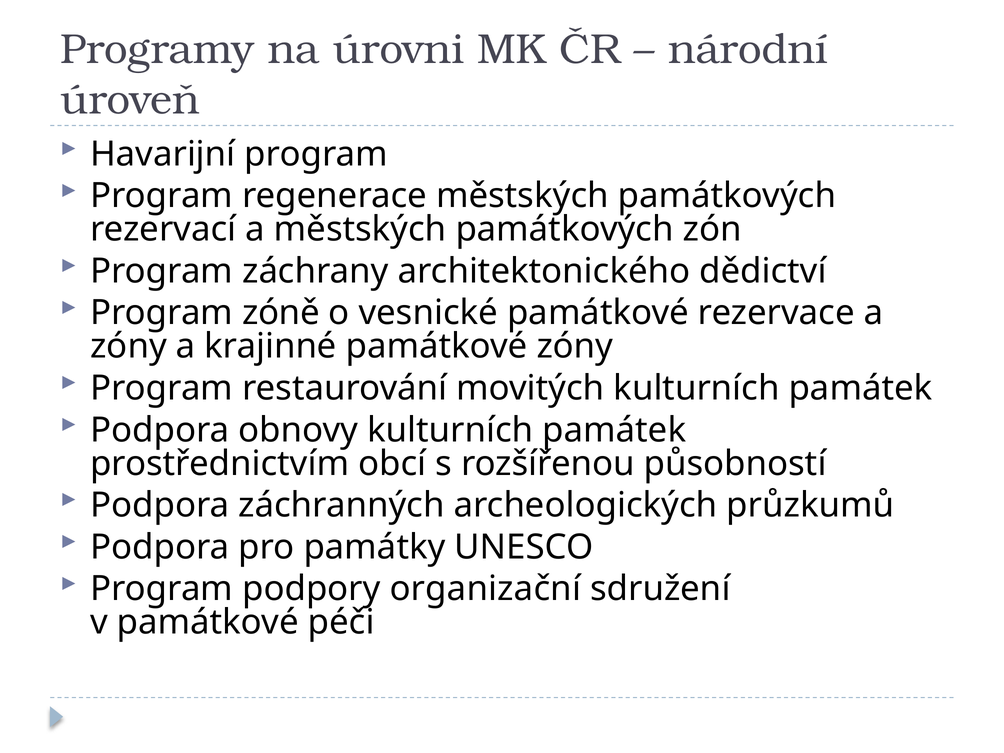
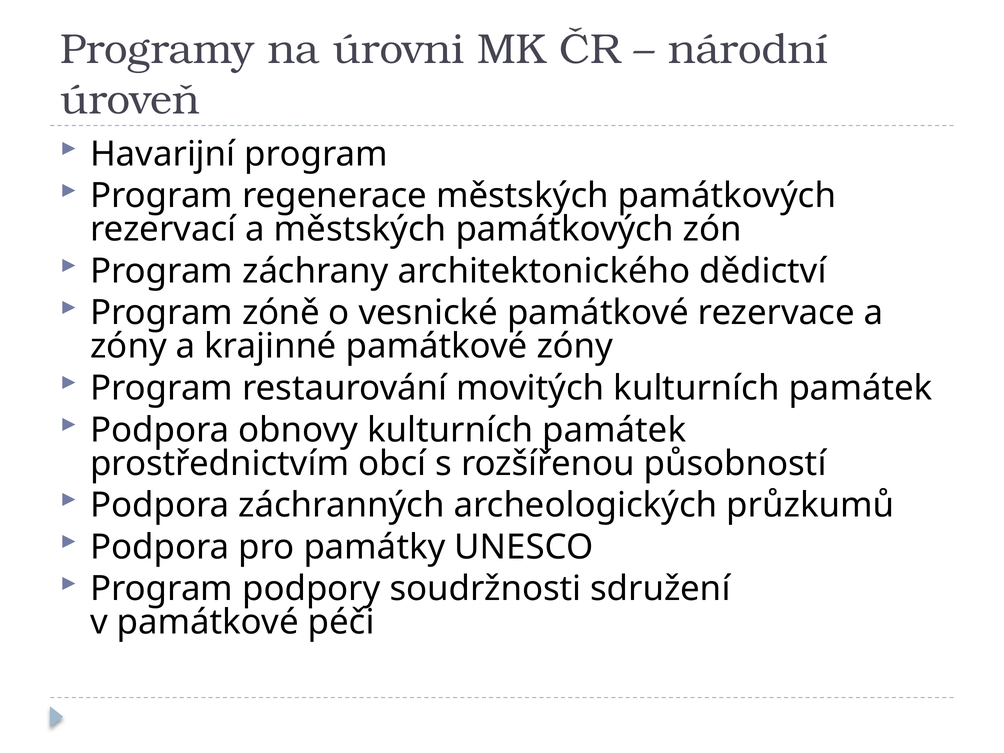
organizační: organizační -> soudržnosti
